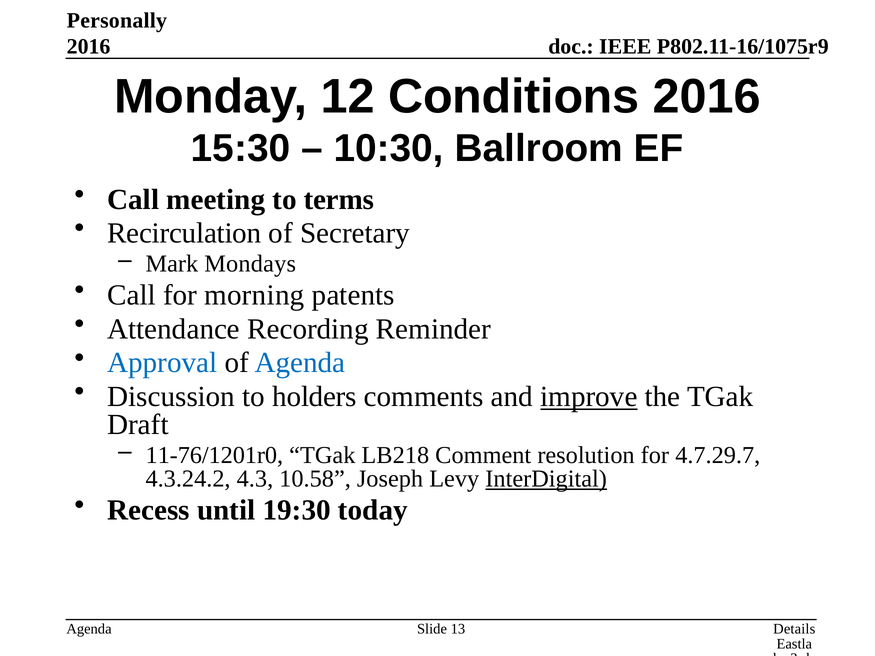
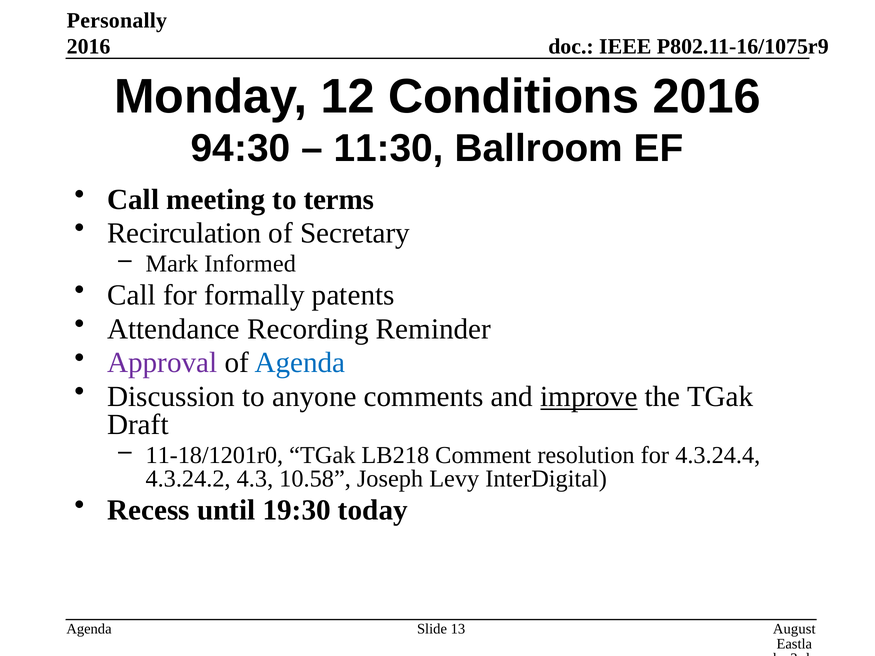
15:30: 15:30 -> 94:30
10:30: 10:30 -> 11:30
Mondays: Mondays -> Informed
morning: morning -> formally
Approval colour: blue -> purple
holders: holders -> anyone
11-76/1201r0: 11-76/1201r0 -> 11-18/1201r0
4.7.29.7: 4.7.29.7 -> 4.3.24.4
InterDigital underline: present -> none
Details: Details -> August
